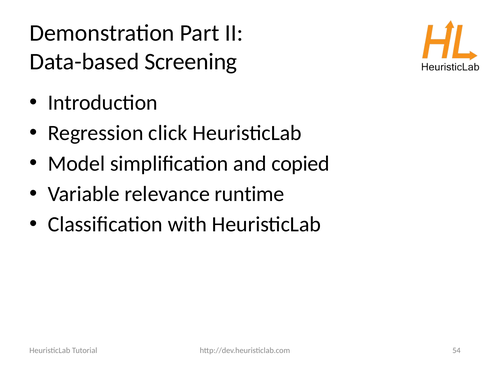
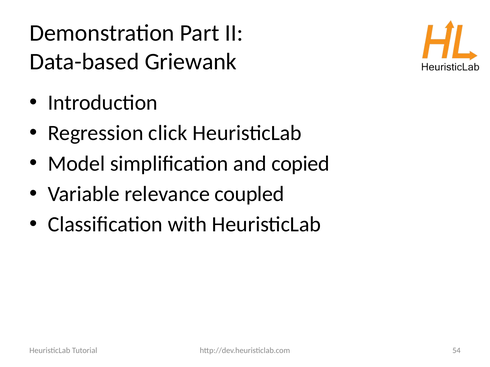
Screening: Screening -> Griewank
runtime: runtime -> coupled
